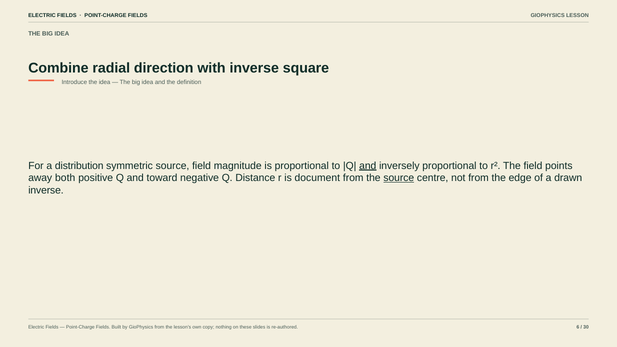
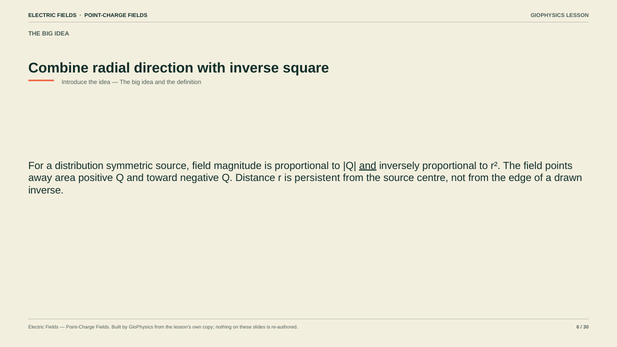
both: both -> area
document: document -> persistent
source at (399, 178) underline: present -> none
